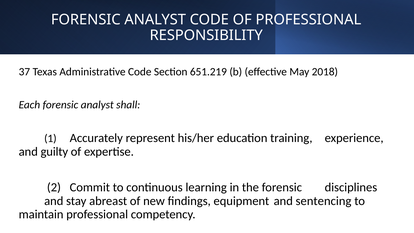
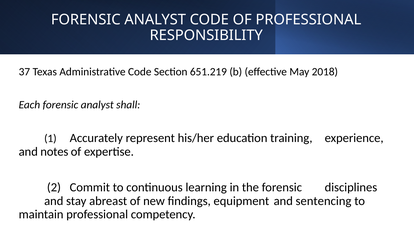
guilty: guilty -> notes
